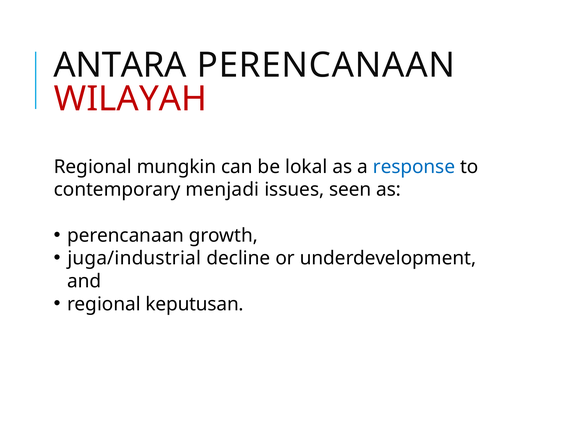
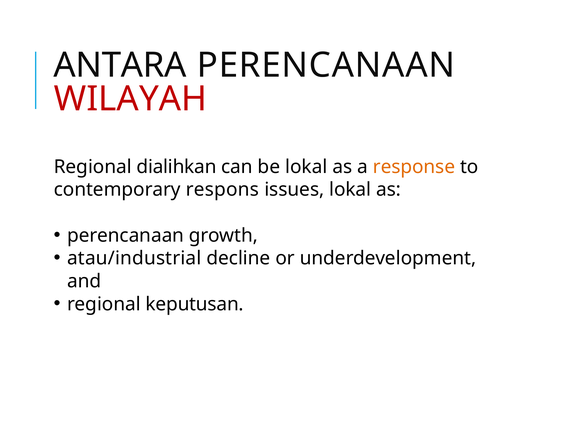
mungkin: mungkin -> dialihkan
response colour: blue -> orange
menjadi: menjadi -> respons
issues seen: seen -> lokal
juga/industrial: juga/industrial -> atau/industrial
